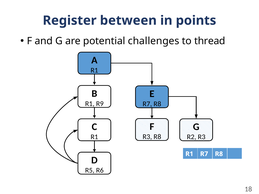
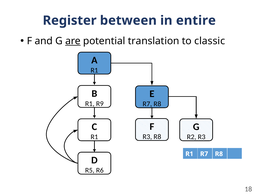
points: points -> entire
are underline: none -> present
challenges: challenges -> translation
thread: thread -> classic
